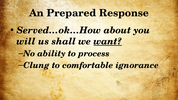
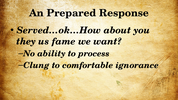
will: will -> they
shall: shall -> fame
want underline: present -> none
